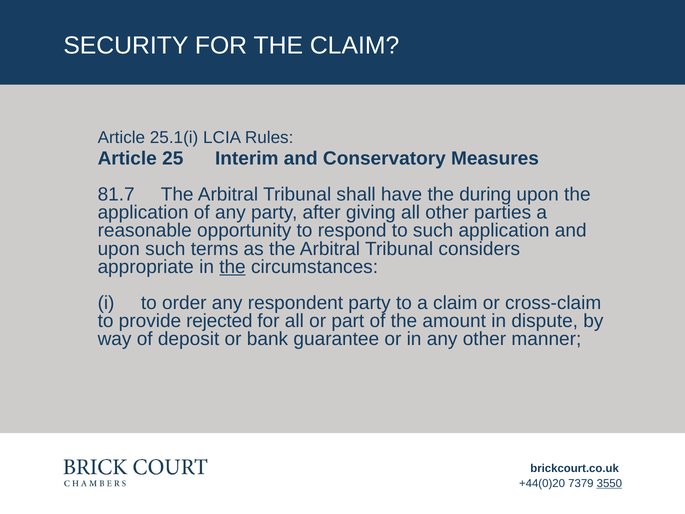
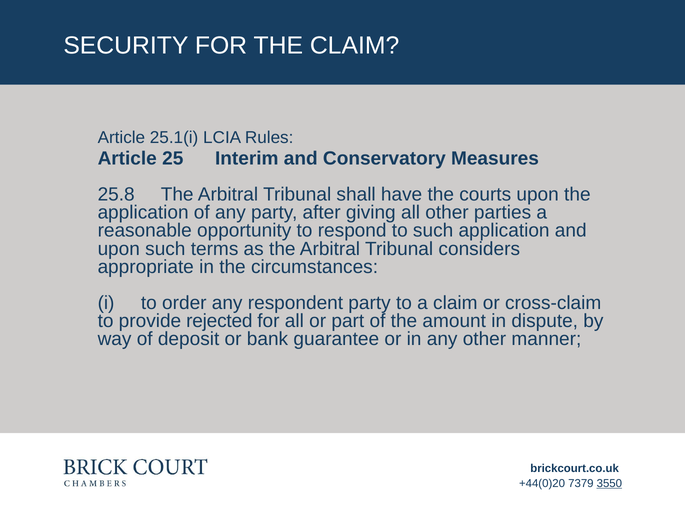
81.7: 81.7 -> 25.8
during: during -> courts
the at (232, 267) underline: present -> none
